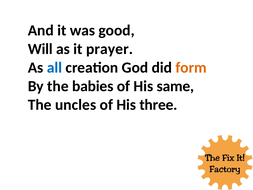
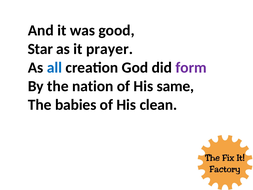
Will: Will -> Star
form colour: orange -> purple
babies: babies -> nation
uncles: uncles -> babies
three: three -> clean
